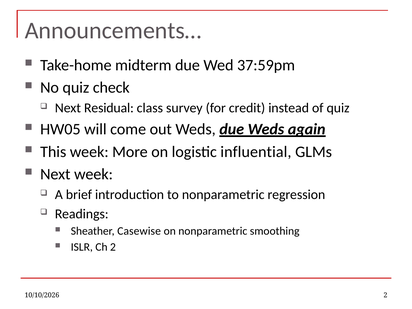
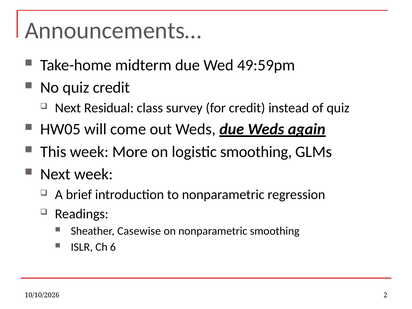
37:59pm: 37:59pm -> 49:59pm
quiz check: check -> credit
logistic influential: influential -> smoothing
Ch 2: 2 -> 6
